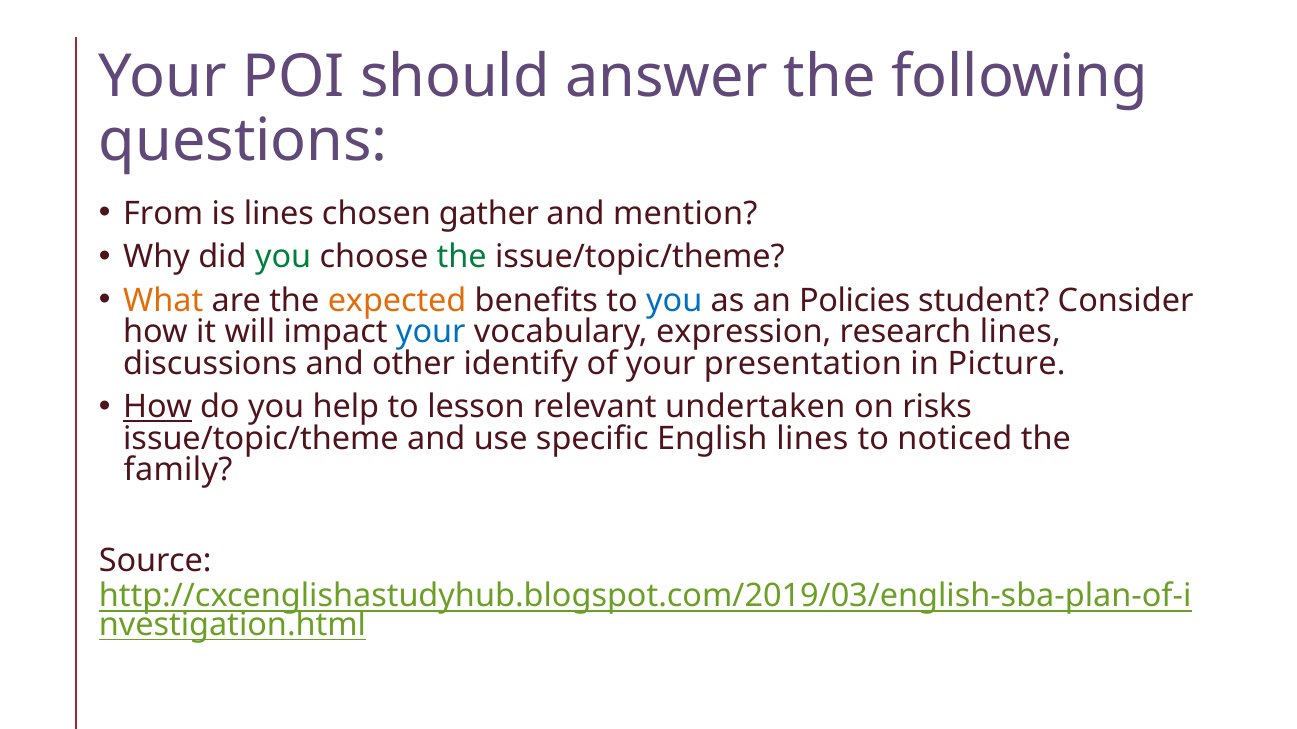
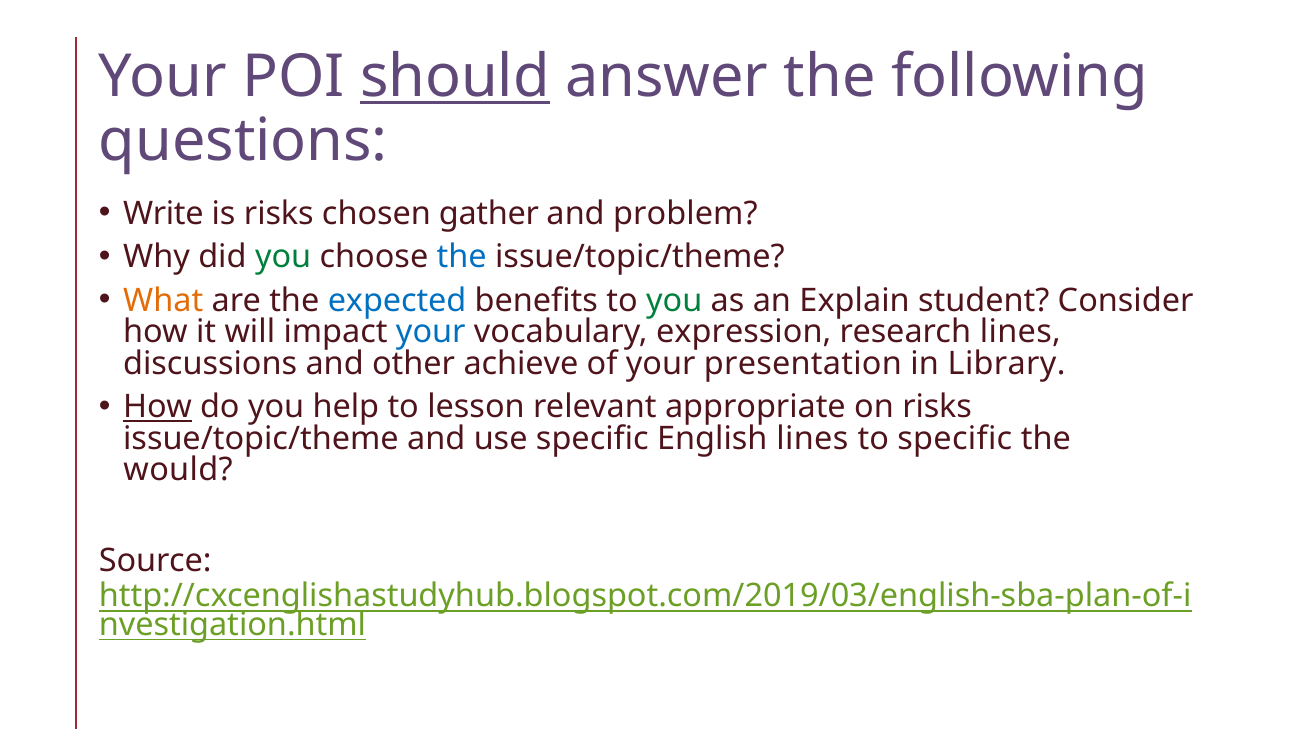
should underline: none -> present
From: From -> Write
is lines: lines -> risks
mention: mention -> problem
the at (462, 257) colour: green -> blue
expected colour: orange -> blue
you at (674, 301) colour: blue -> green
Policies: Policies -> Explain
identify: identify -> achieve
Picture: Picture -> Library
undertaken: undertaken -> appropriate
to noticed: noticed -> specific
family: family -> would
